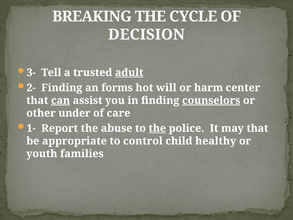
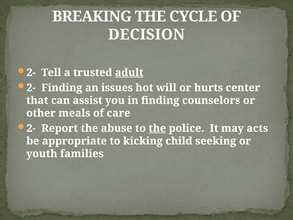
3- at (31, 72): 3- -> 2-
forms: forms -> issues
harm: harm -> hurts
can underline: present -> none
counselors underline: present -> none
under: under -> meals
1- at (31, 128): 1- -> 2-
may that: that -> acts
control: control -> kicking
healthy: healthy -> seeking
